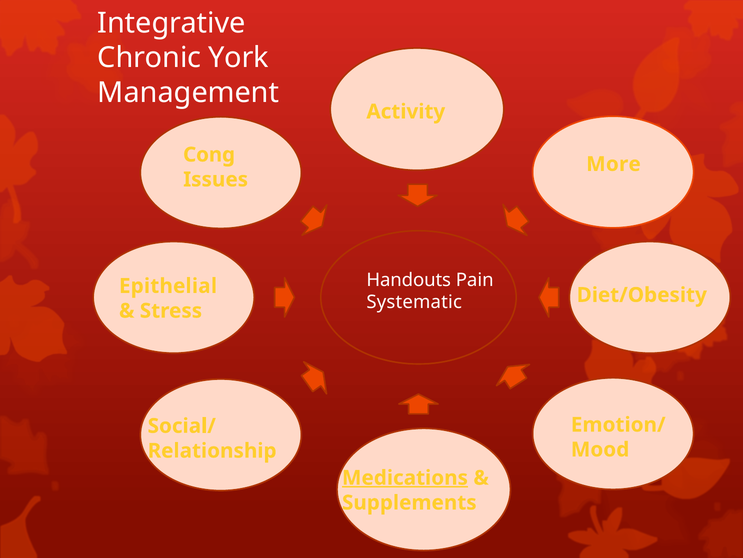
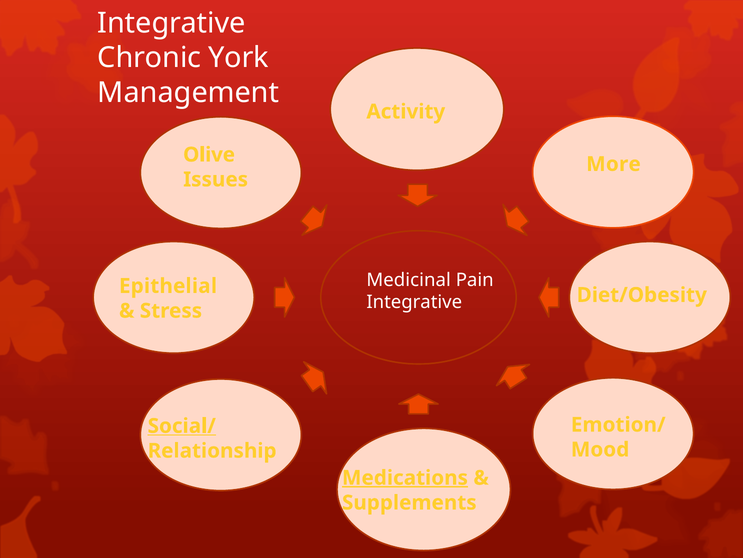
Cong: Cong -> Olive
Handouts: Handouts -> Medicinal
Systematic at (414, 302): Systematic -> Integrative
Social/ underline: none -> present
